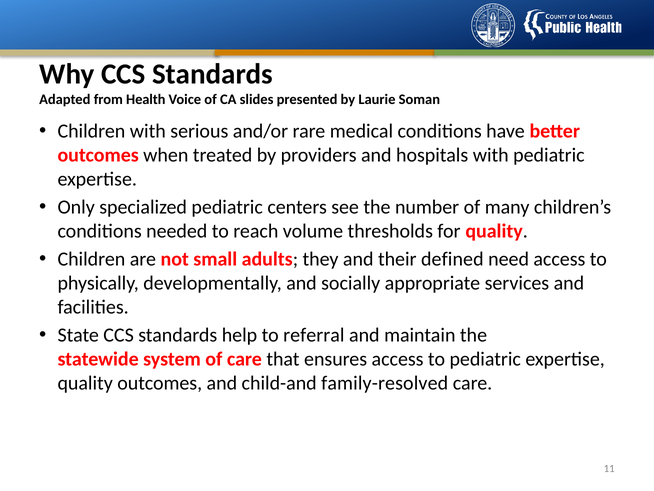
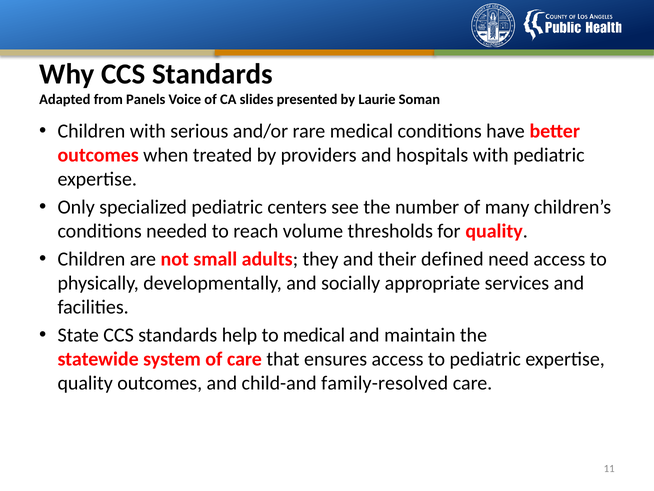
Health: Health -> Panels
to referral: referral -> medical
